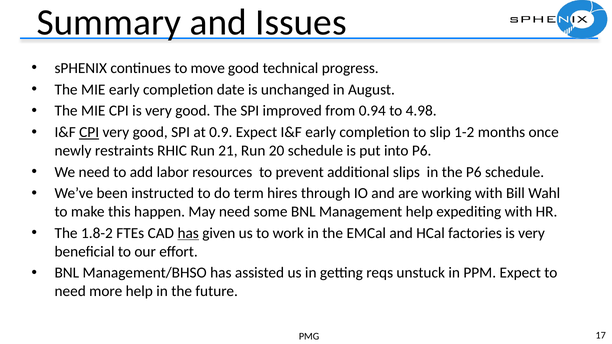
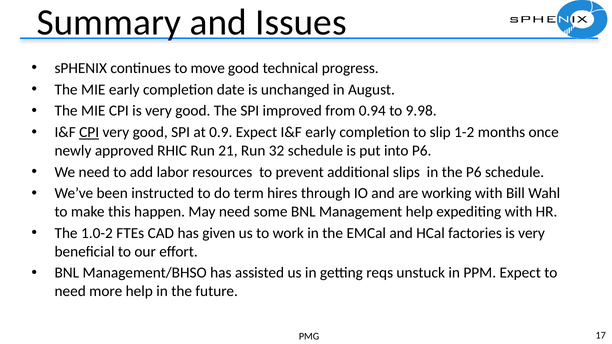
4.98: 4.98 -> 9.98
restraints: restraints -> approved
20: 20 -> 32
1.8-2: 1.8-2 -> 1.0-2
has at (188, 233) underline: present -> none
